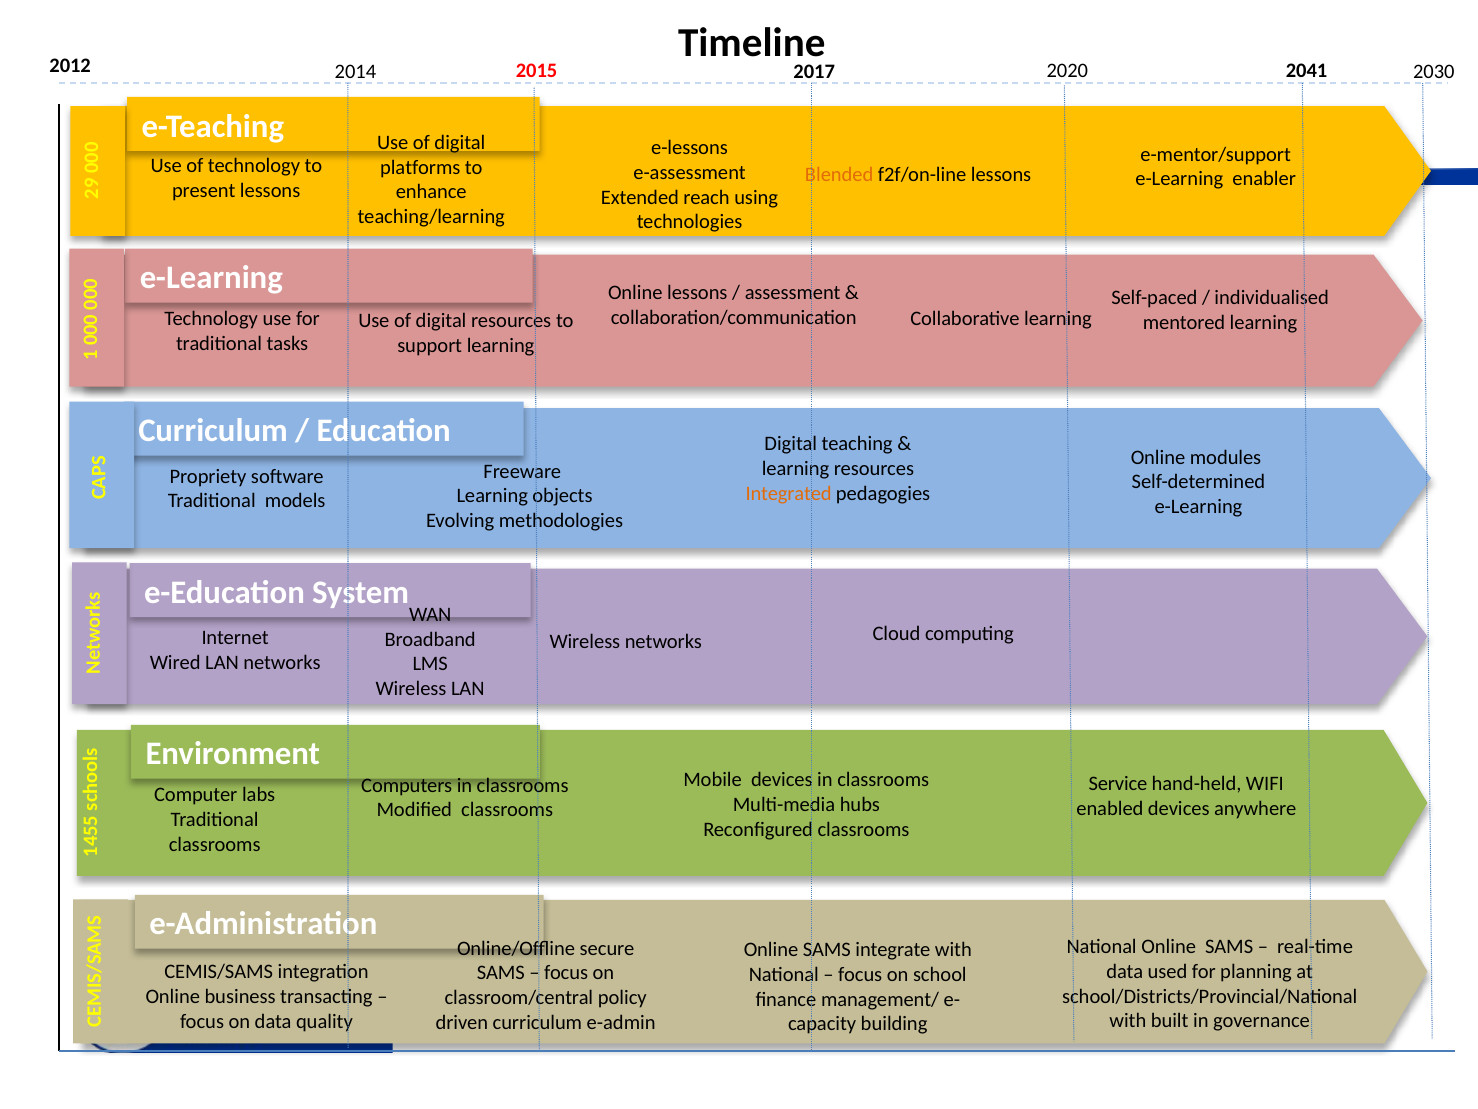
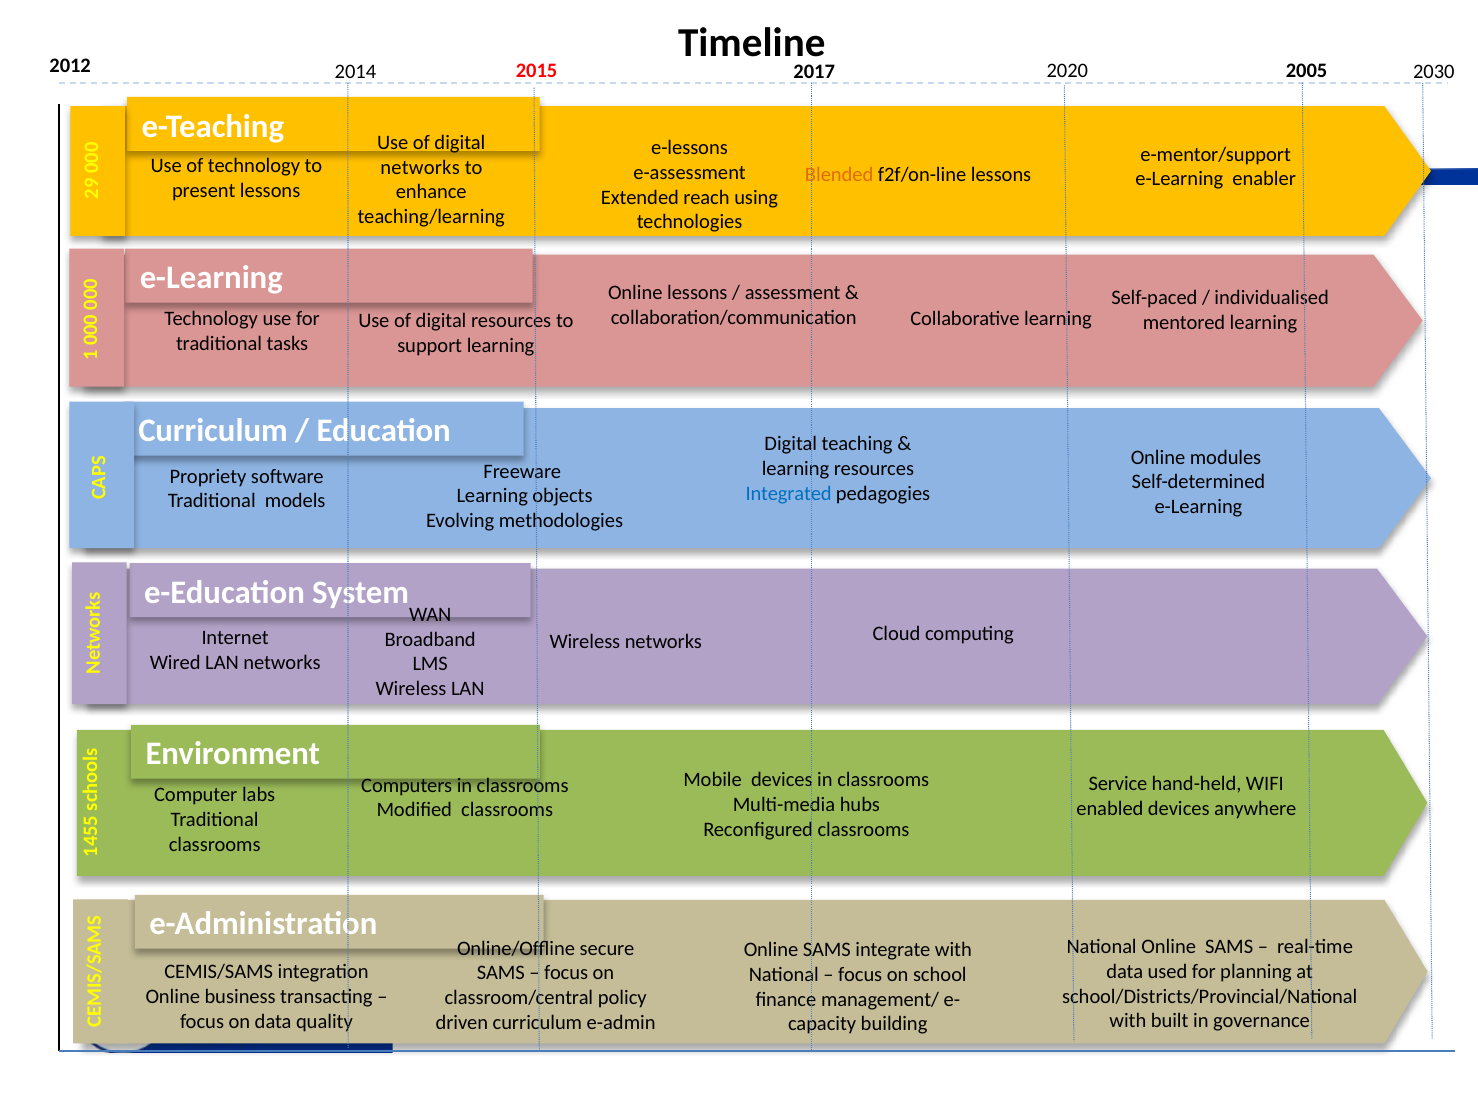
2041: 2041 -> 2005
platforms at (420, 167): platforms -> networks
Integrated colour: orange -> blue
